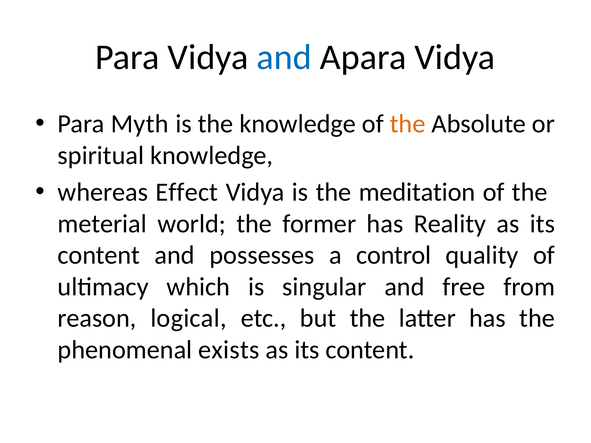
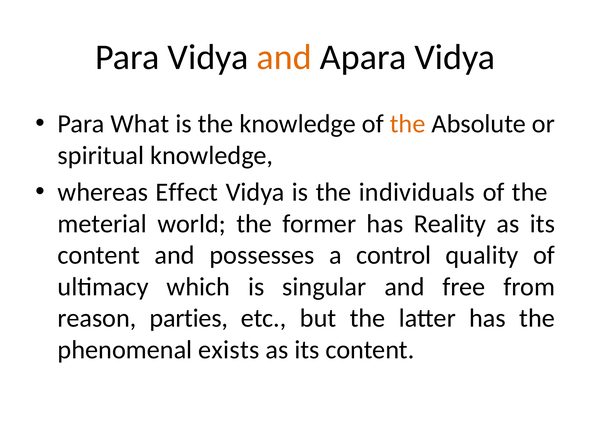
and at (284, 57) colour: blue -> orange
Myth: Myth -> What
meditation: meditation -> individuals
logical: logical -> parties
